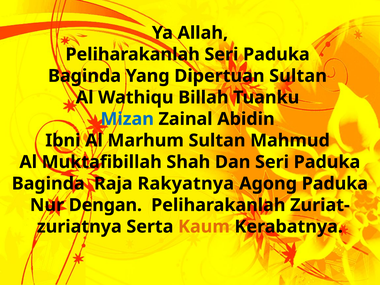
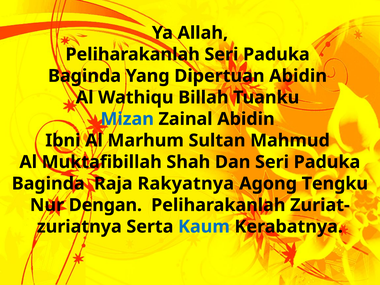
Dipertuan Sultan: Sultan -> Abidin
Agong Paduka: Paduka -> Tengku
Kaum colour: orange -> blue
